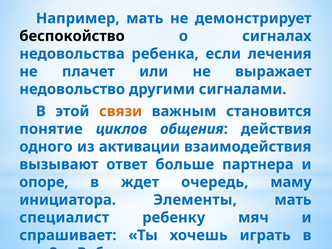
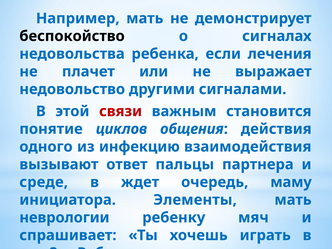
связи colour: orange -> red
активации: активации -> инфекцию
больше: больше -> пальцы
опоре: опоре -> среде
специалист: специалист -> неврологии
